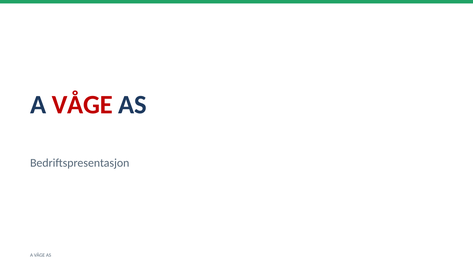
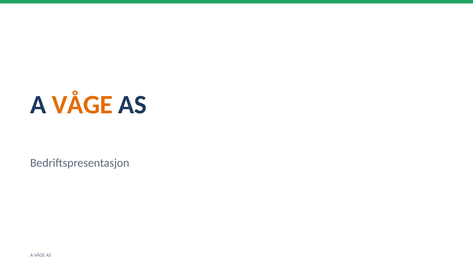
VÅGE at (82, 105) colour: red -> orange
